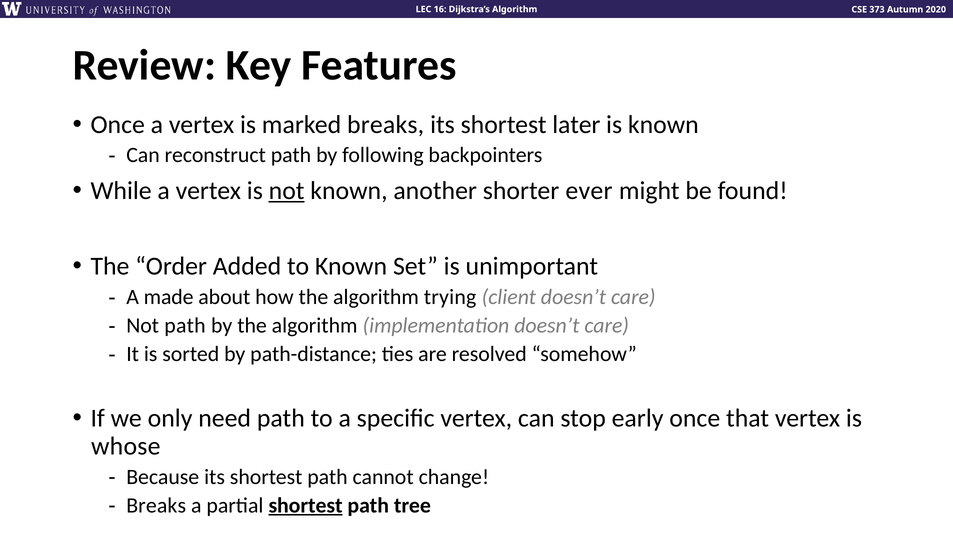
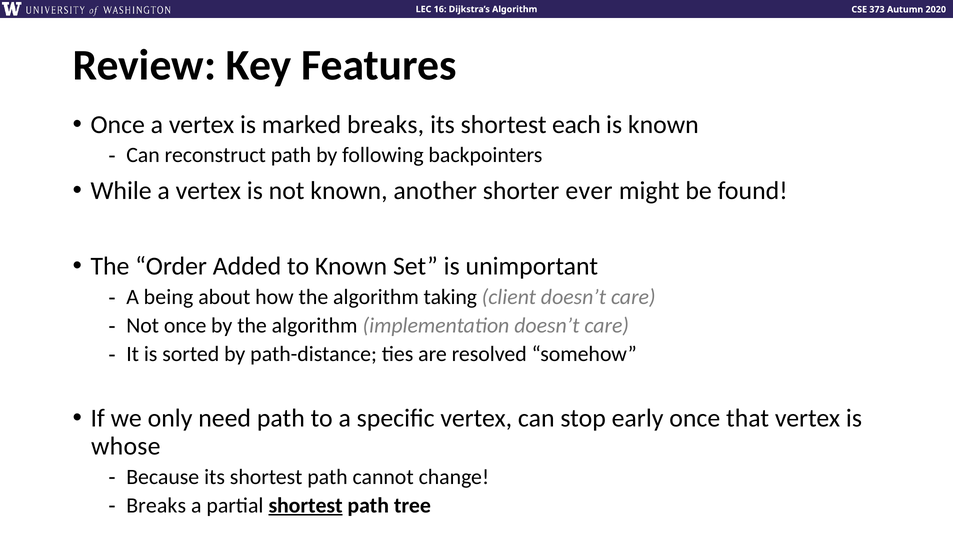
later: later -> each
not at (287, 191) underline: present -> none
made: made -> being
trying: trying -> taking
Not path: path -> once
